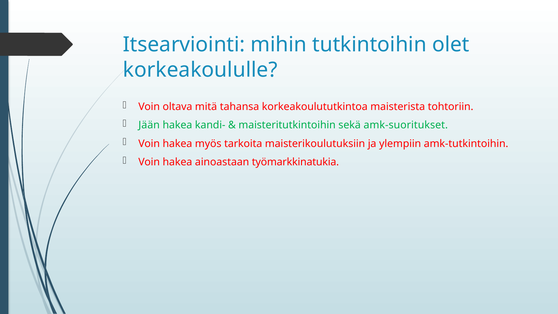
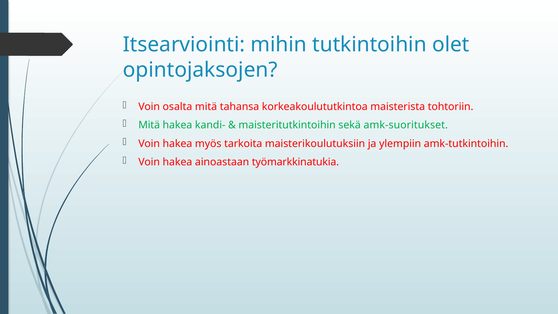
korkeakoululle: korkeakoululle -> opintojaksojen
oltava: oltava -> osalta
Jään at (149, 125): Jään -> Mitä
